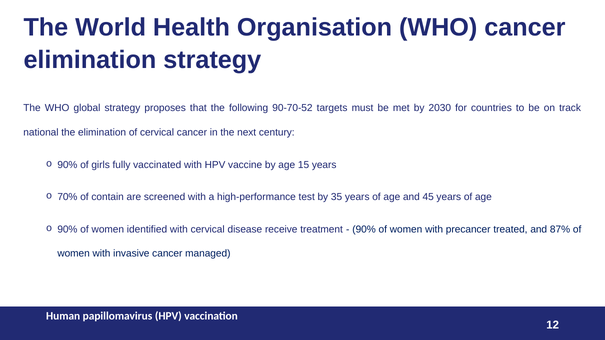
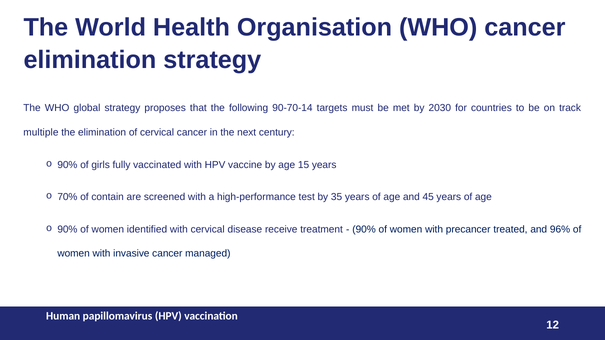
90-70-52: 90-70-52 -> 90-70-14
national: national -> multiple
87%: 87% -> 96%
